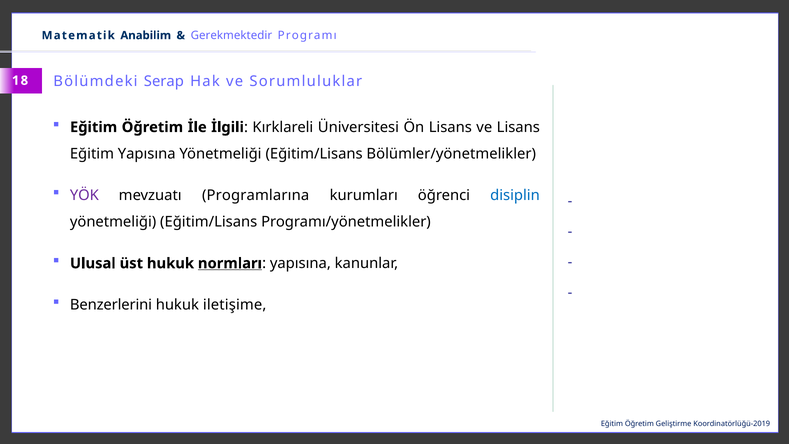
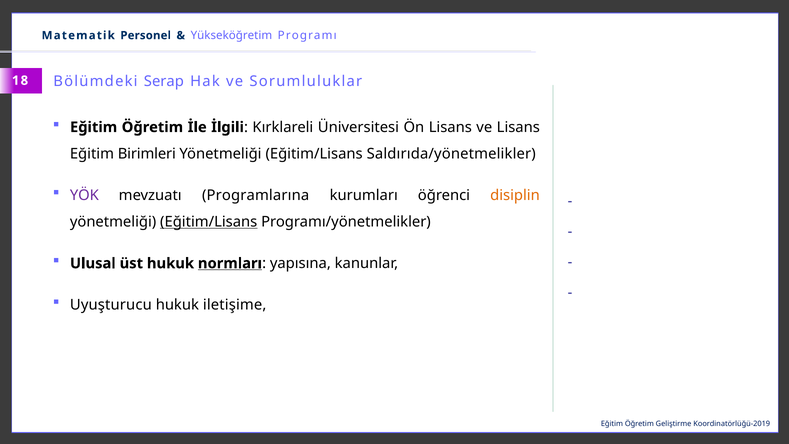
Anabilim: Anabilim -> Personel
Gerekmektedir: Gerekmektedir -> Yükseköğretim
Eğitim Yapısına: Yapısına -> Birimleri
Bölümler/yönetmelikler: Bölümler/yönetmelikler -> Saldırıda/yönetmelikler
disiplin colour: blue -> orange
Eğitim/Lisans at (209, 222) underline: none -> present
Benzerlerini: Benzerlerini -> Uyuşturucu
